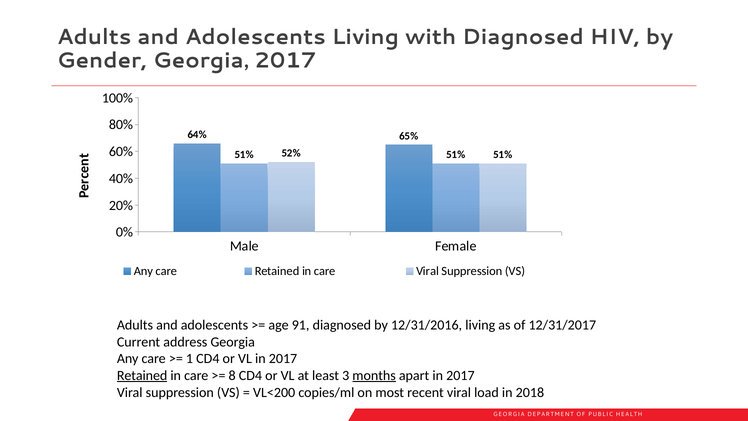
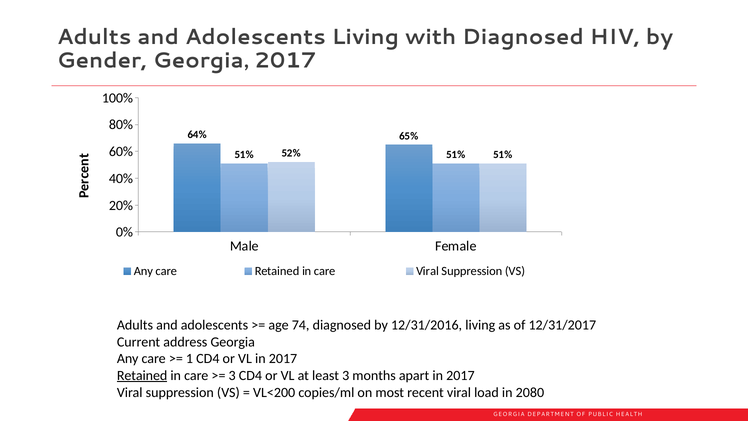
91: 91 -> 74
8 at (232, 375): 8 -> 3
months underline: present -> none
2018: 2018 -> 2080
